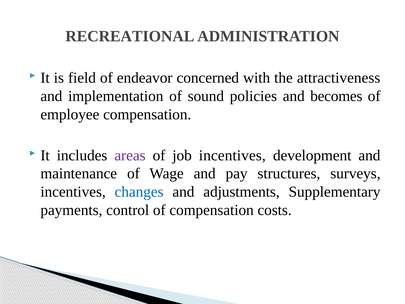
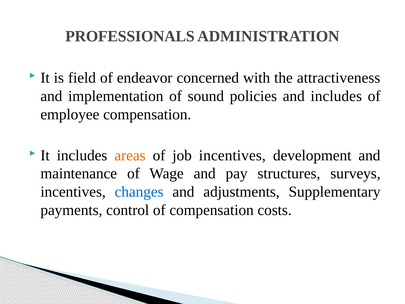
RECREATIONAL: RECREATIONAL -> PROFESSIONALS
and becomes: becomes -> includes
areas colour: purple -> orange
